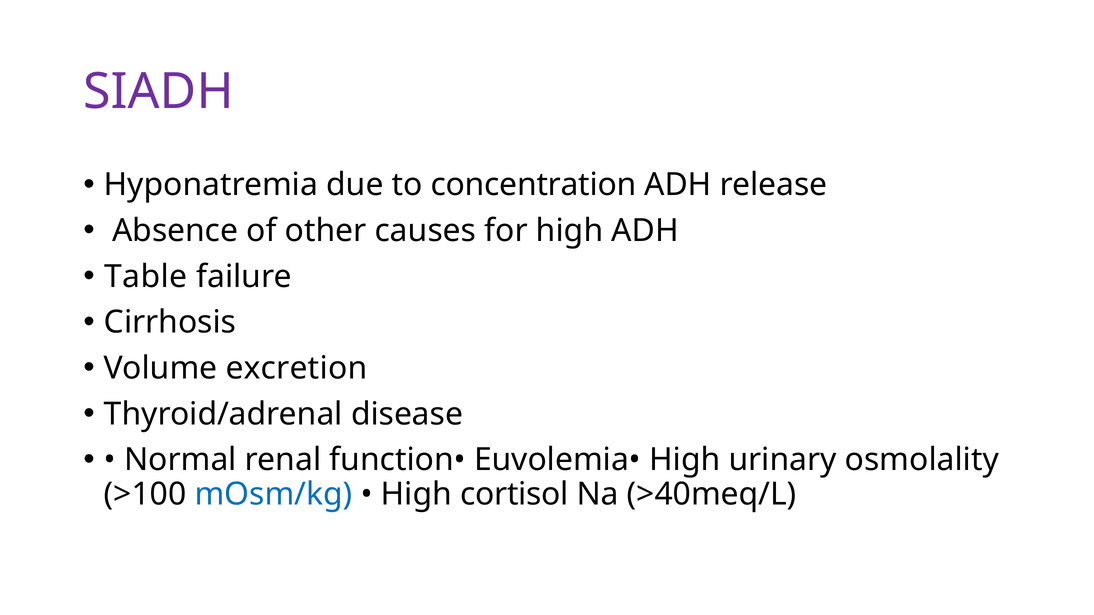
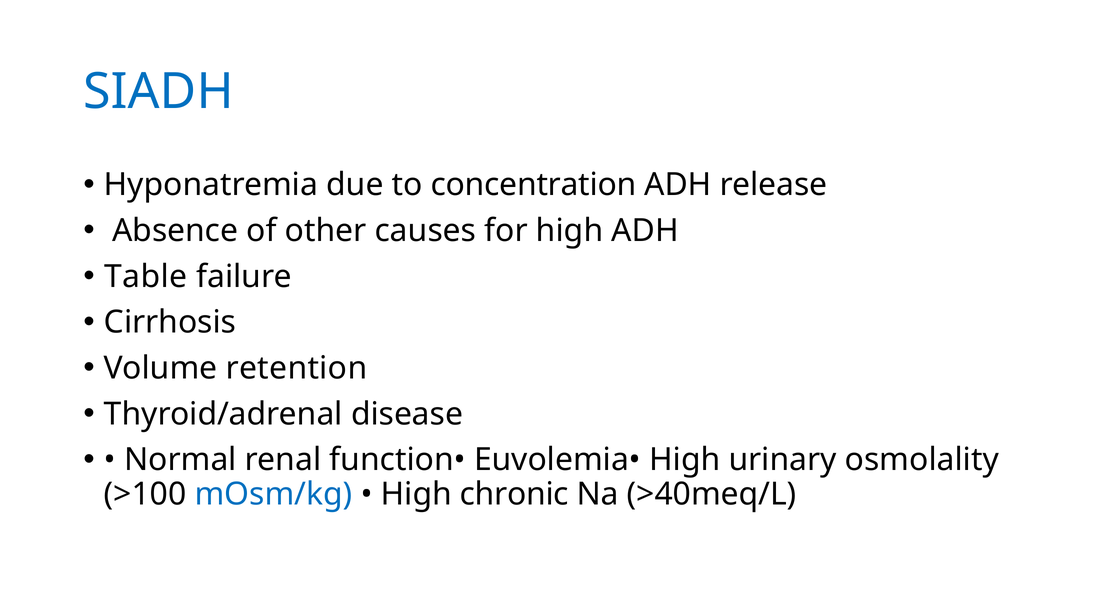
SIADH colour: purple -> blue
excretion: excretion -> retention
cortisol: cortisol -> chronic
